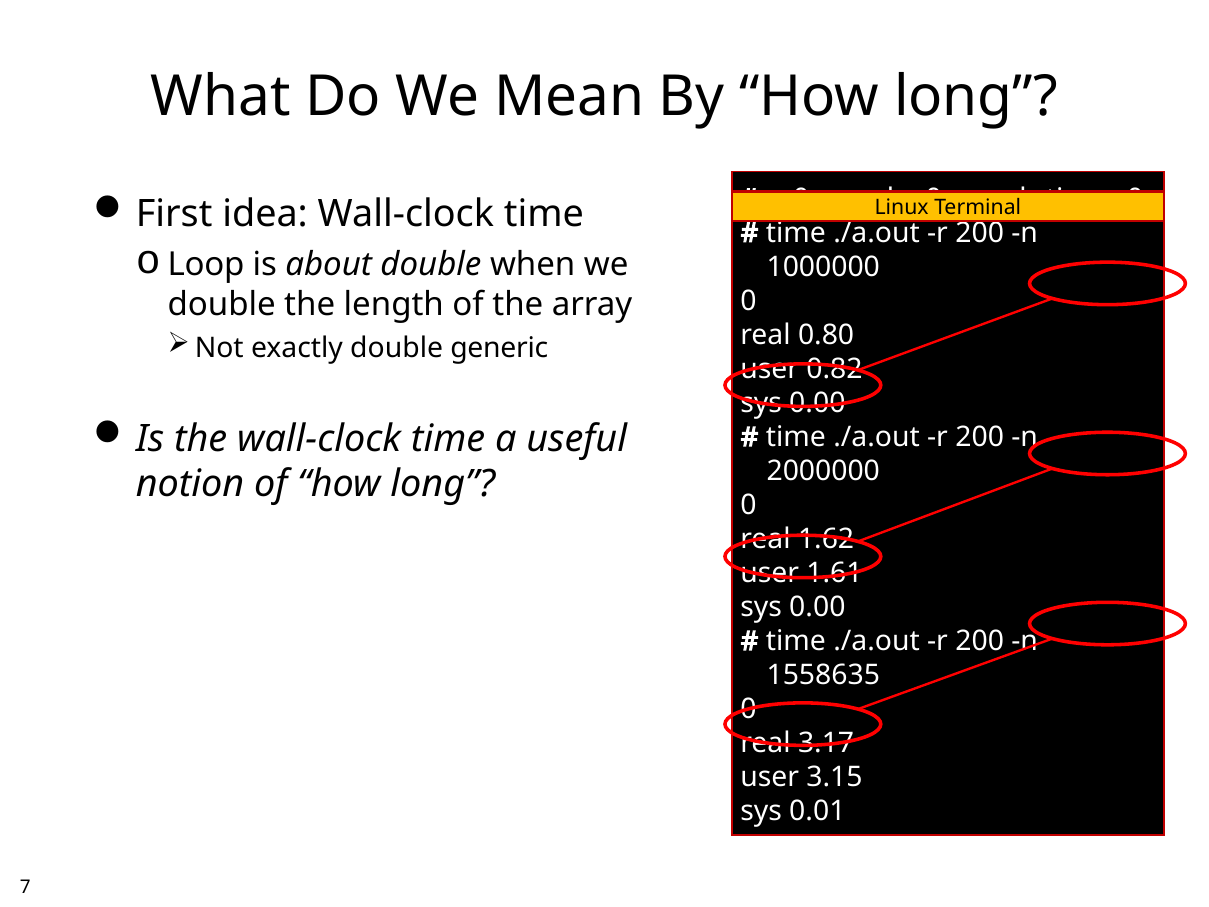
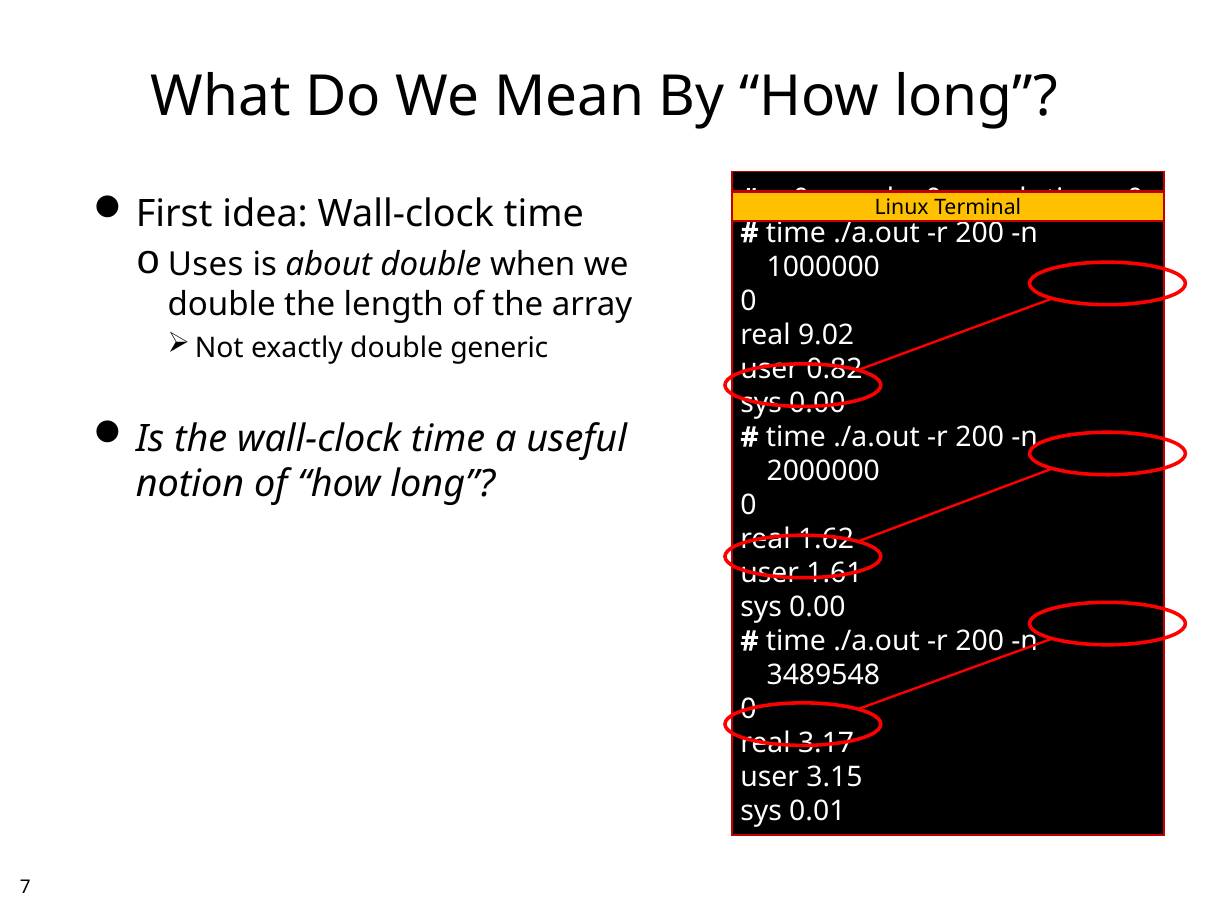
Loop: Loop -> Uses
0.80: 0.80 -> 9.02
1558635: 1558635 -> 3489548
